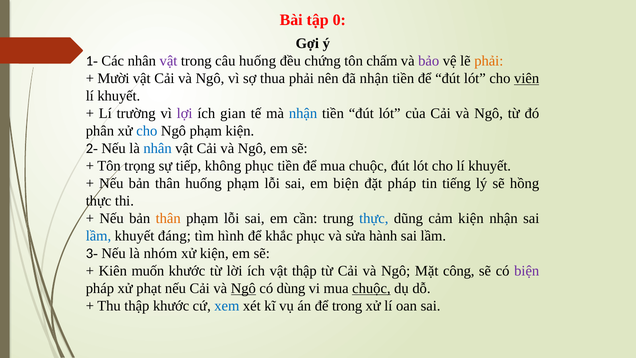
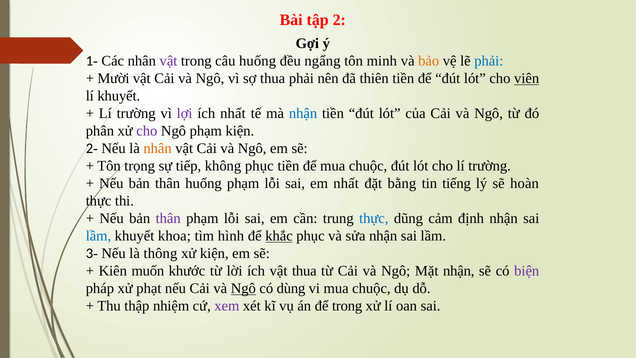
0: 0 -> 2
chứng: chứng -> ngẩng
chấm: chấm -> minh
bảo colour: purple -> orange
phải at (489, 61) colour: orange -> blue
đã nhận: nhận -> thiên
ích gian: gian -> nhất
cho at (147, 131) colour: blue -> purple
nhân at (158, 148) colour: blue -> orange
cho lí khuyết: khuyết -> trường
em biện: biện -> nhất
đặt pháp: pháp -> bằng
hồng: hồng -> hoàn
thân at (168, 218) colour: orange -> purple
cảm kiện: kiện -> định
đáng: đáng -> khoa
khắc underline: none -> present
sửa hành: hành -> nhận
nhóm: nhóm -> thông
vật thập: thập -> thua
Mặt công: công -> nhận
chuộc at (371, 288) underline: present -> none
thập khước: khước -> nhiệm
xem colour: blue -> purple
